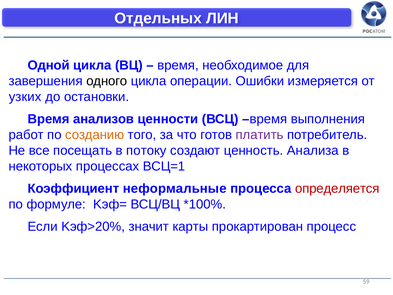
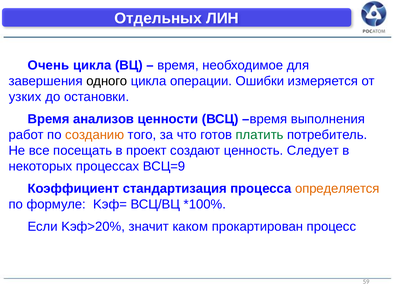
Одной: Одной -> Очень
платить colour: purple -> green
потоку: потоку -> проект
Анализа: Анализа -> Следует
ВСЦ=1: ВСЦ=1 -> ВСЦ=9
неформальные: неформальные -> стандартизация
определяется colour: red -> orange
карты: карты -> каком
